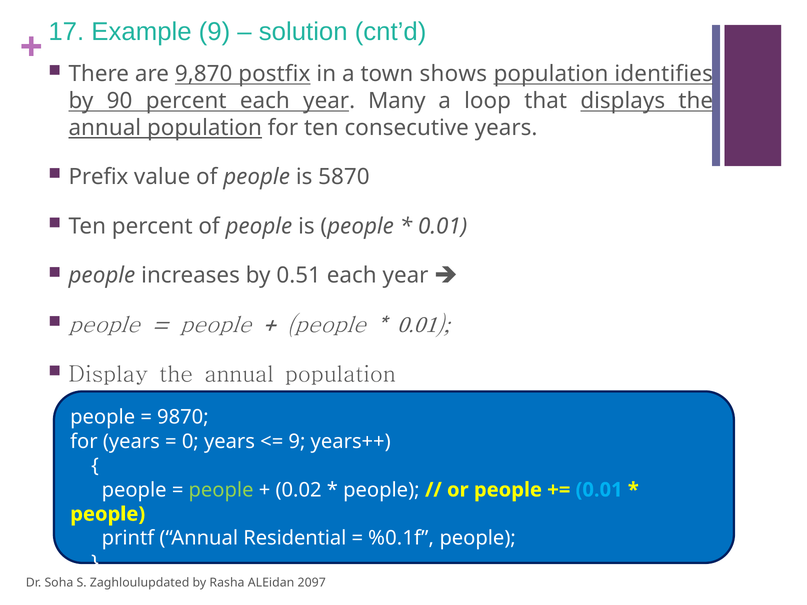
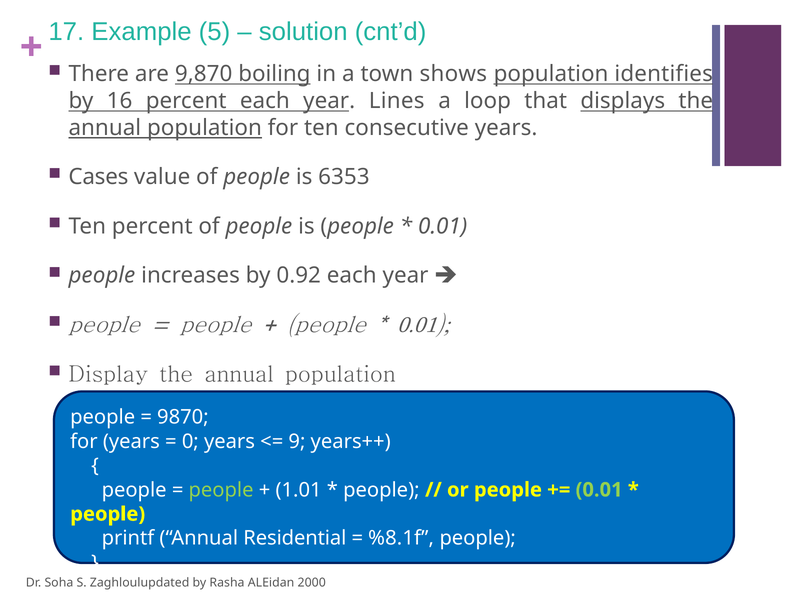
Example 9: 9 -> 5
postfix: postfix -> boiling
90: 90 -> 16
Many: Many -> Lines
Prefix: Prefix -> Cases
5870: 5870 -> 6353
0.51: 0.51 -> 0.92
0.02: 0.02 -> 1.01
0.01 at (599, 490) colour: light blue -> light green
%0.1f: %0.1f -> %8.1f
2097: 2097 -> 2000
